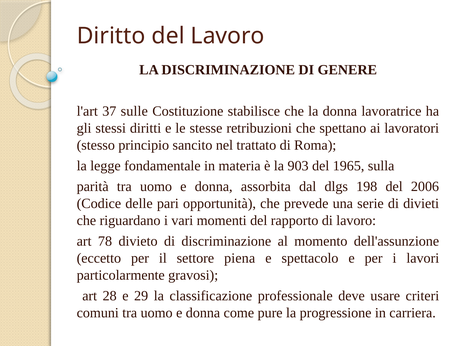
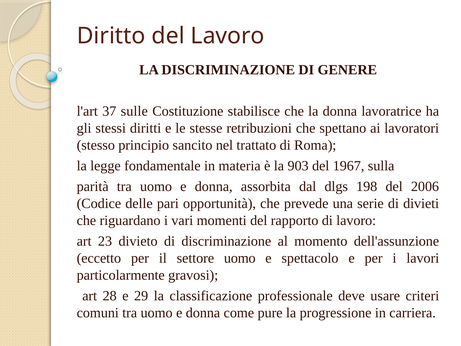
1965: 1965 -> 1967
78: 78 -> 23
settore piena: piena -> uomo
